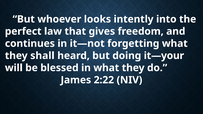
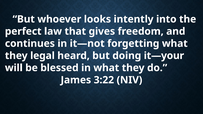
shall: shall -> legal
2:22: 2:22 -> 3:22
